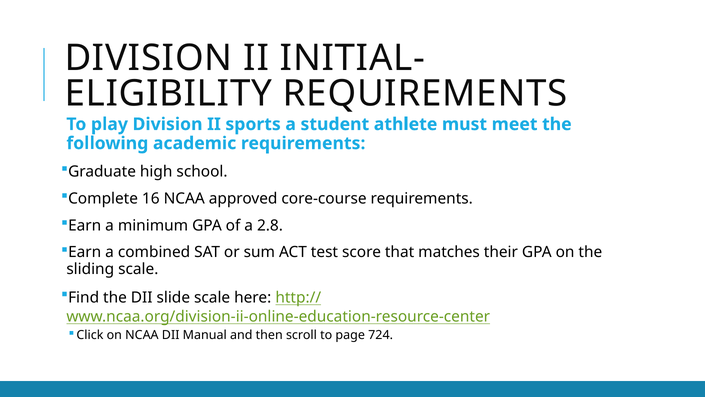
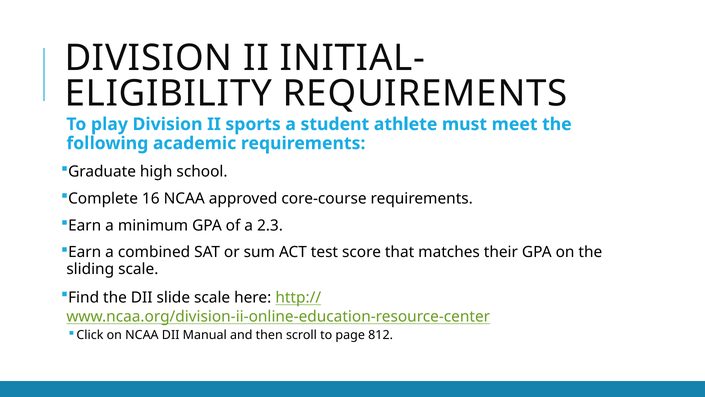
2.8: 2.8 -> 2.3
724: 724 -> 812
